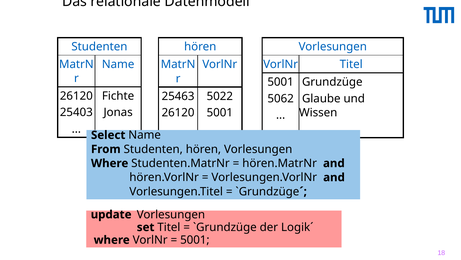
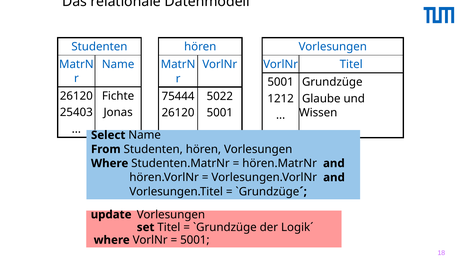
25463: 25463 -> 75444
5062: 5062 -> 1212
